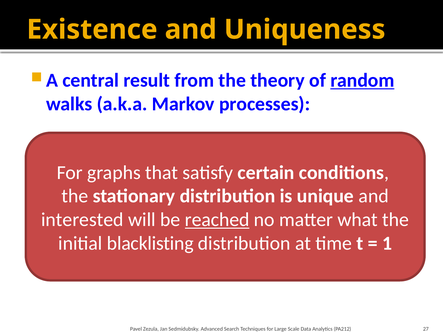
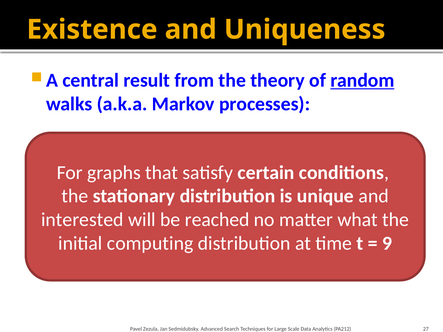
reached underline: present -> none
blacklisting: blacklisting -> computing
1: 1 -> 9
